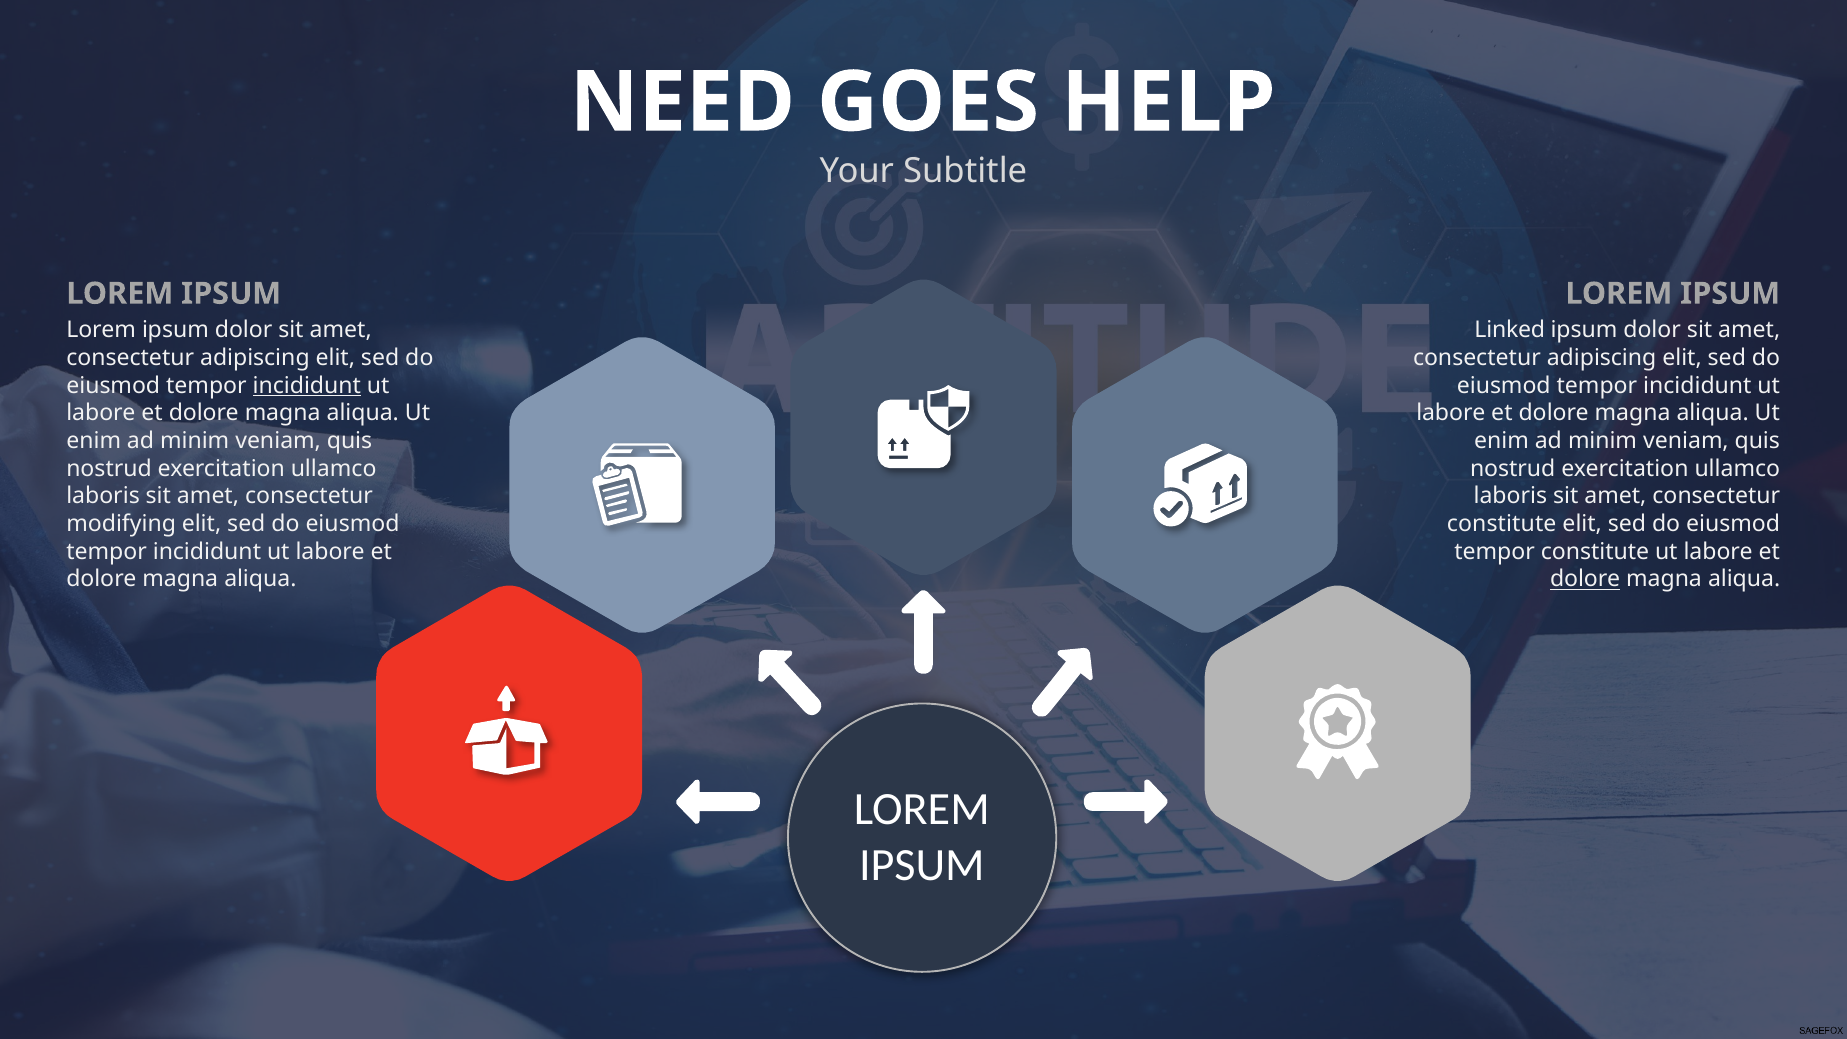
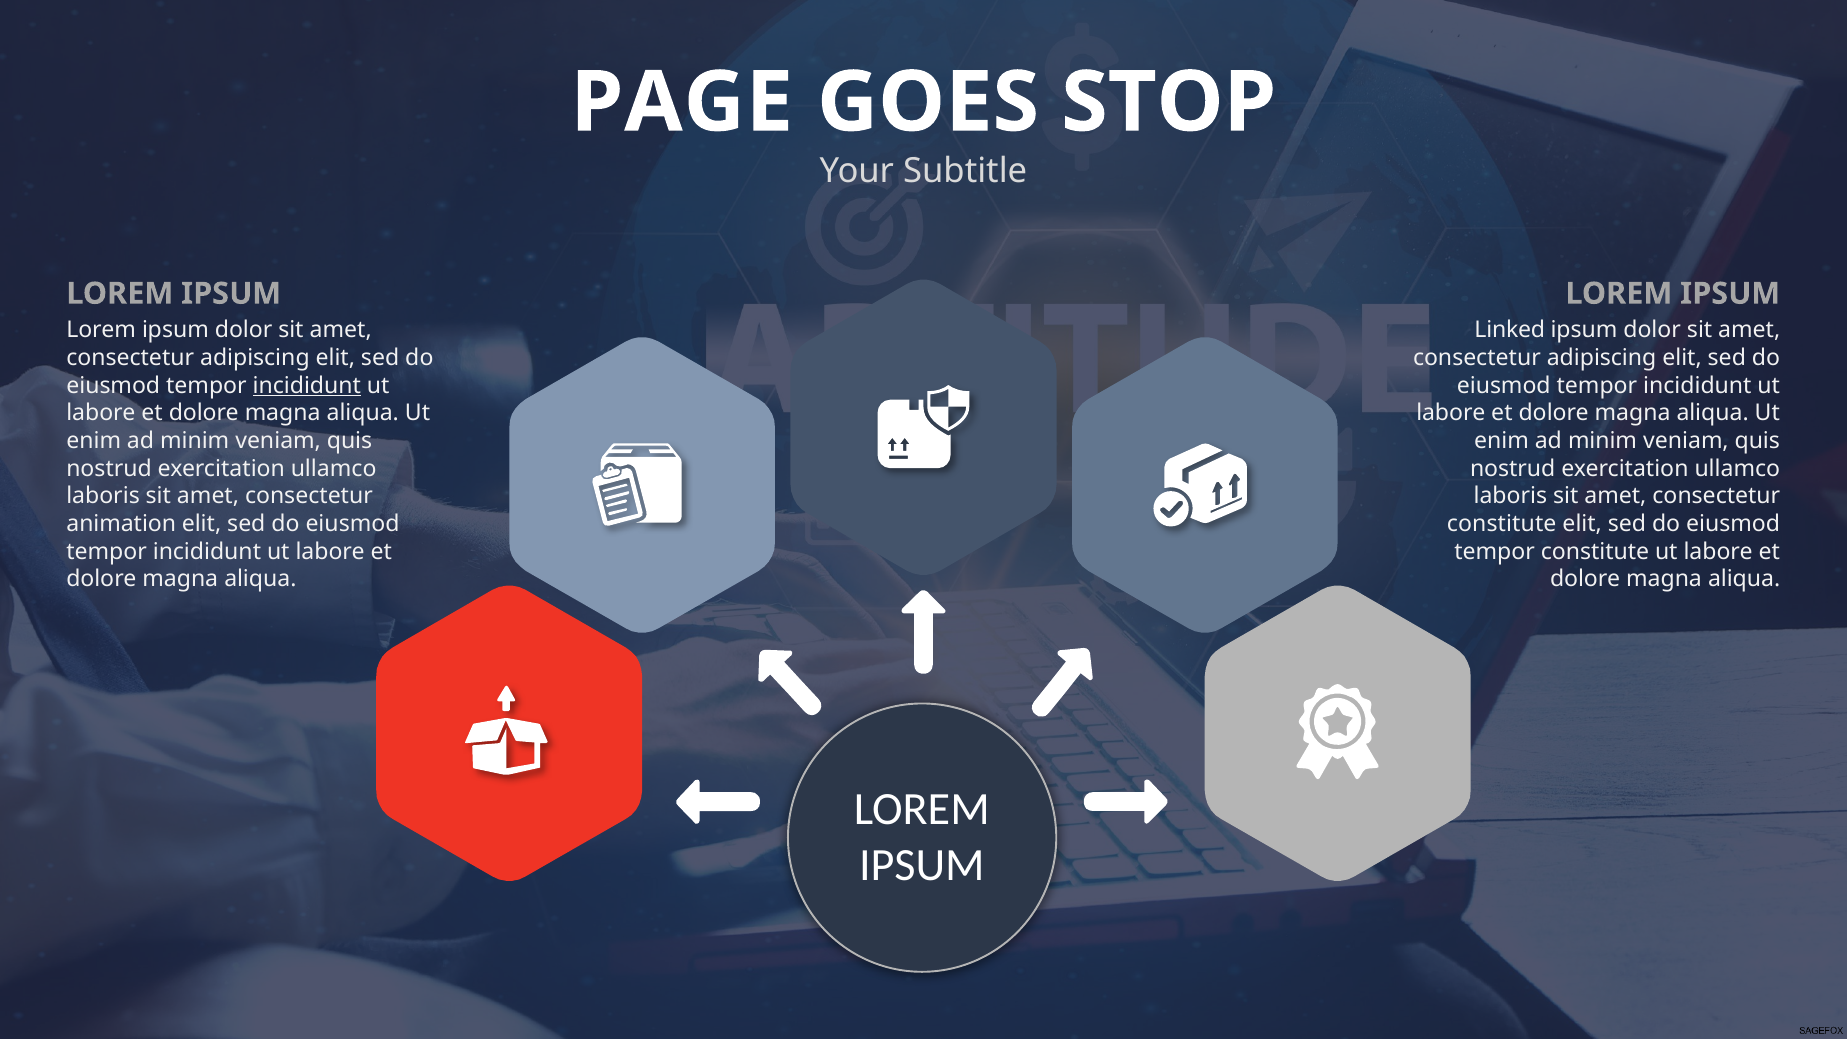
NEED: NEED -> PAGE
HELP: HELP -> STOP
modifying: modifying -> animation
dolore at (1585, 579) underline: present -> none
